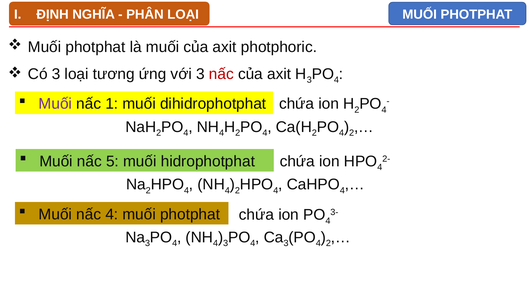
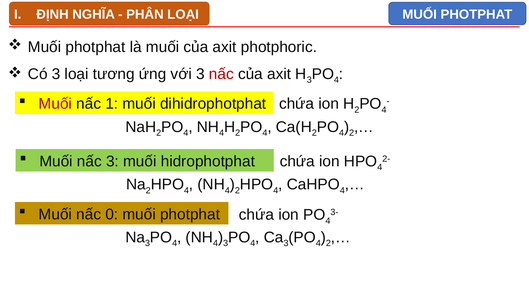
Muối at (55, 104) colour: purple -> red
nấc 5: 5 -> 3
nấc 4: 4 -> 0
